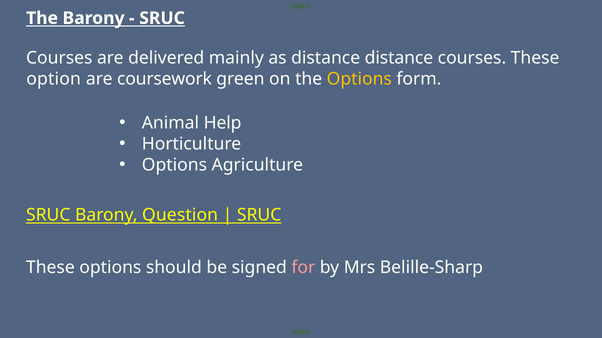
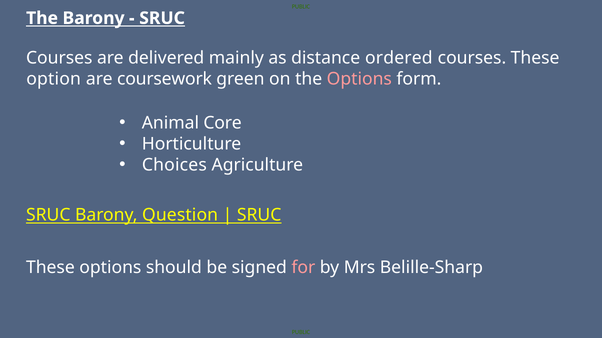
distance distance: distance -> ordered
Options at (359, 79) colour: yellow -> pink
Help: Help -> Core
Options at (174, 165): Options -> Choices
